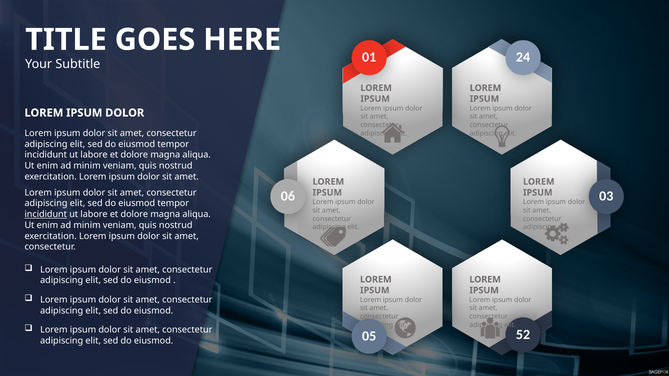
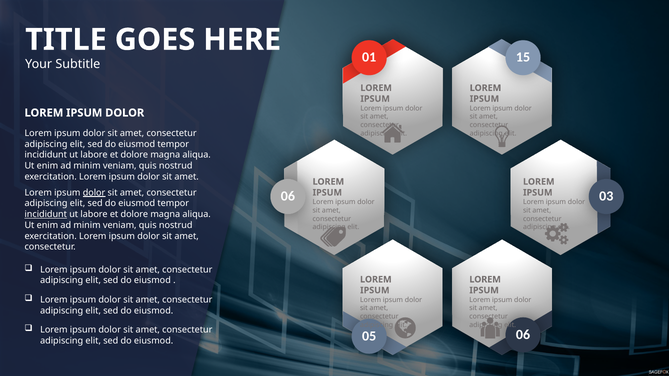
24: 24 -> 15
dolor at (94, 193) underline: none -> present
05 52: 52 -> 06
